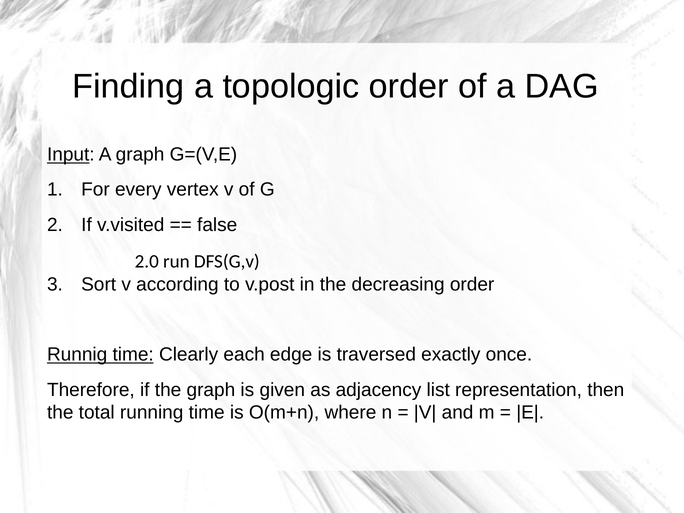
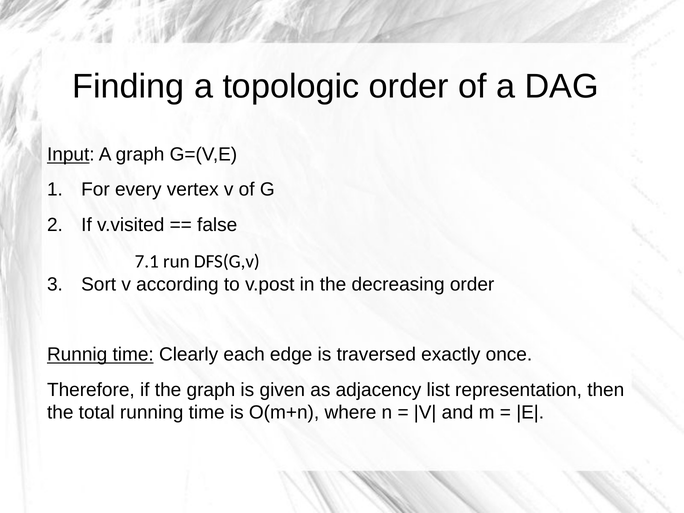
2.0: 2.0 -> 7.1
